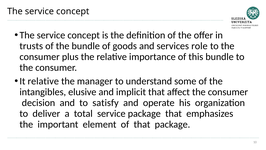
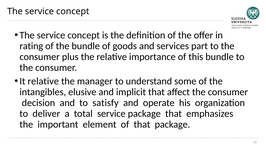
trusts: trusts -> rating
role: role -> part
